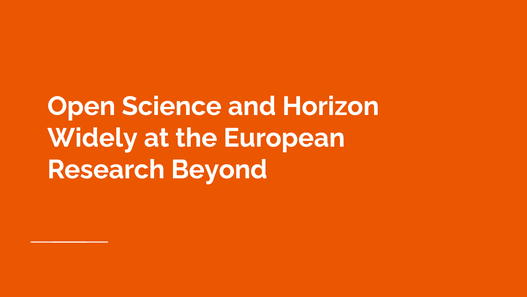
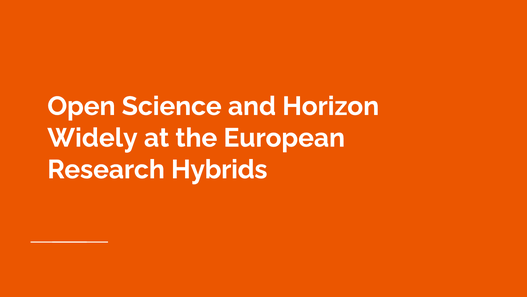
Beyond: Beyond -> Hybrids
